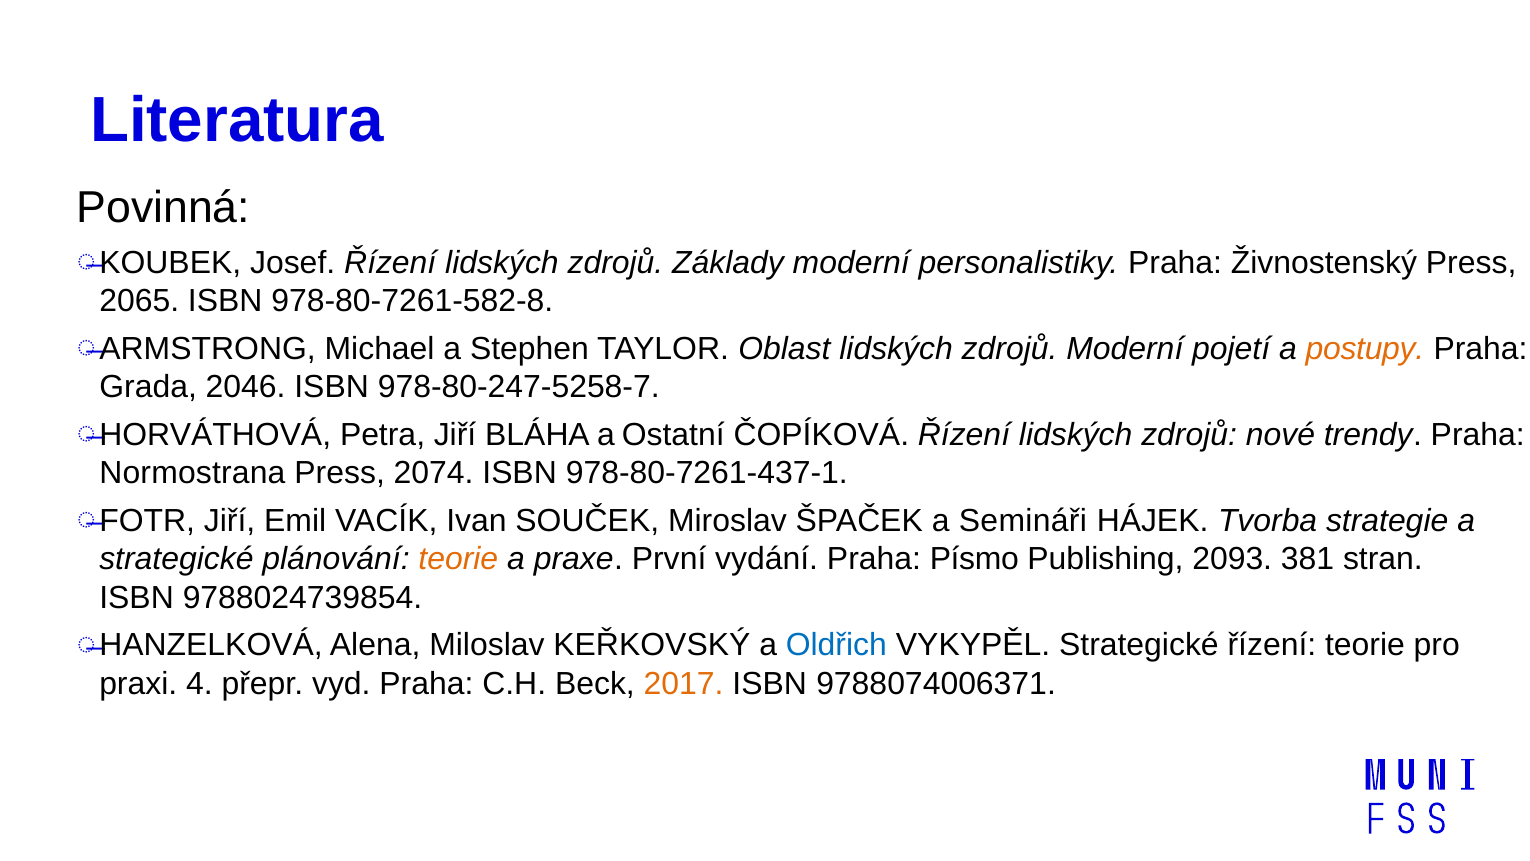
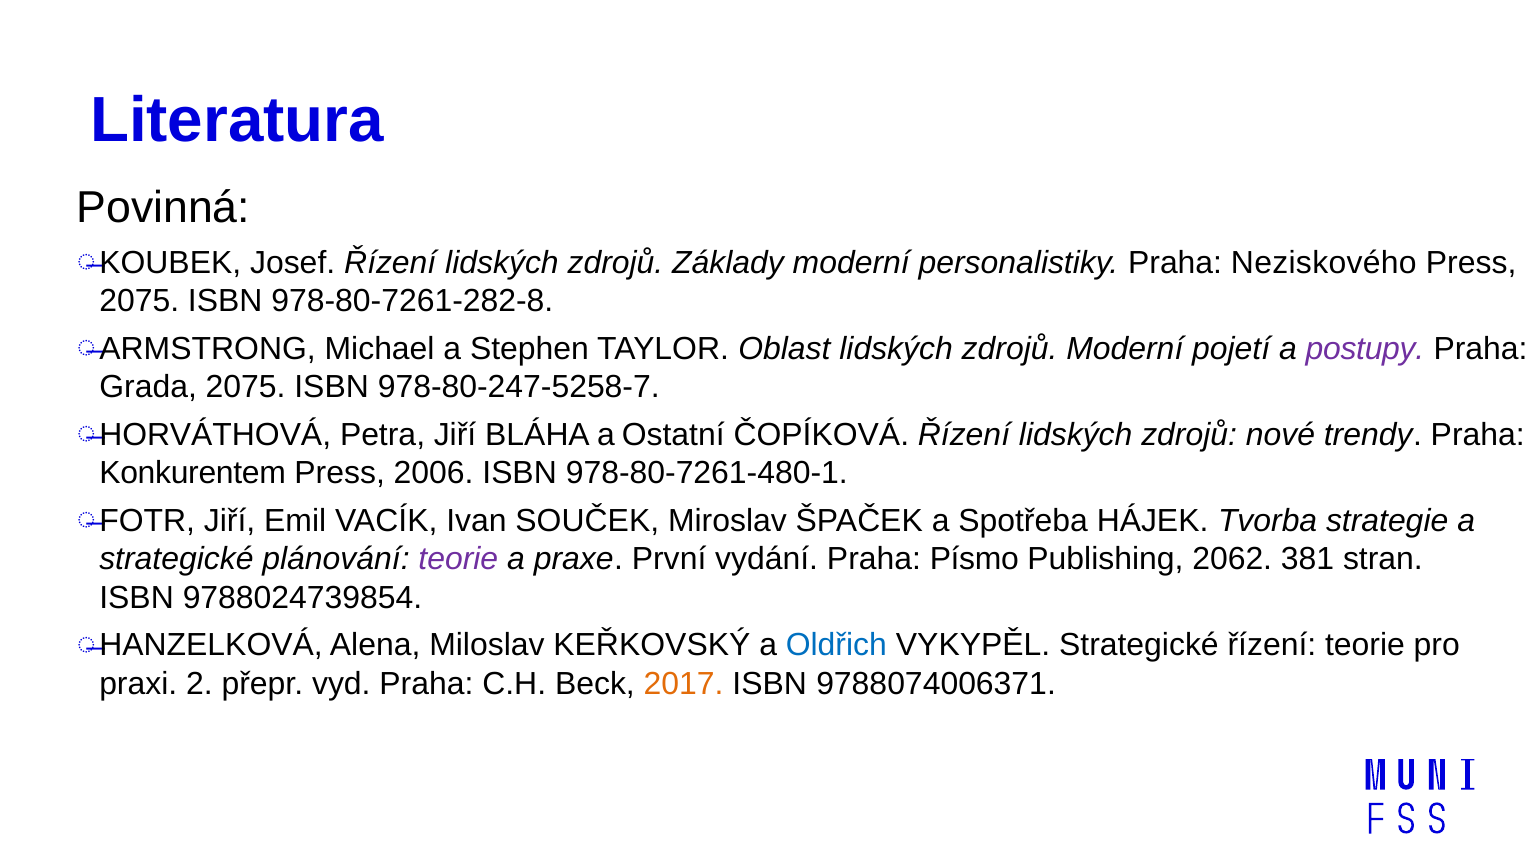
Živnostenský: Živnostenský -> Neziskového
2065 at (139, 301): 2065 -> 2075
978-80-7261-582-8: 978-80-7261-582-8 -> 978-80-7261-282-8
postupy colour: orange -> purple
Grada 2046: 2046 -> 2075
Normostrana: Normostrana -> Konkurentem
2074: 2074 -> 2006
978-80-7261-437-1: 978-80-7261-437-1 -> 978-80-7261-480-1
Semináři: Semináři -> Spotřeba
teorie at (458, 559) colour: orange -> purple
2093: 2093 -> 2062
4: 4 -> 2
